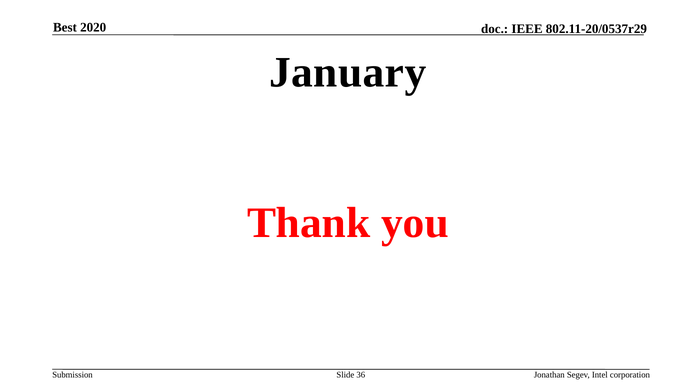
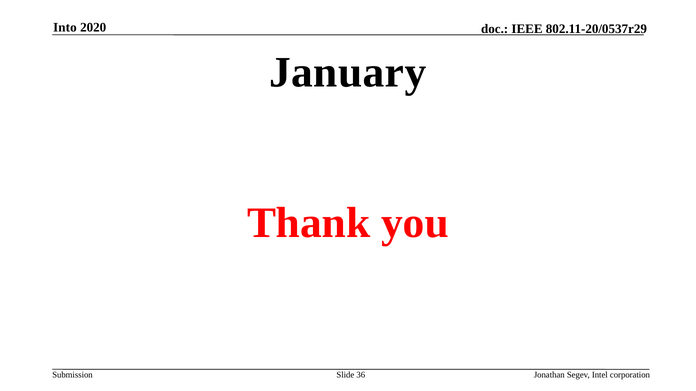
Best: Best -> Into
